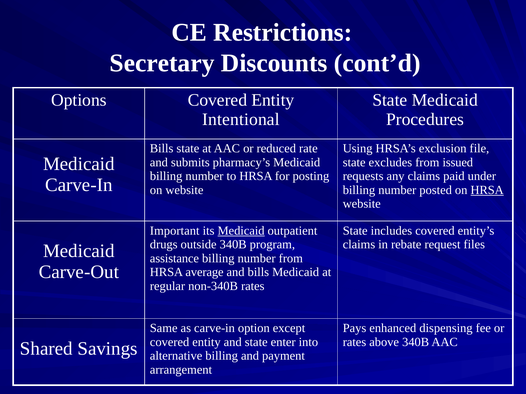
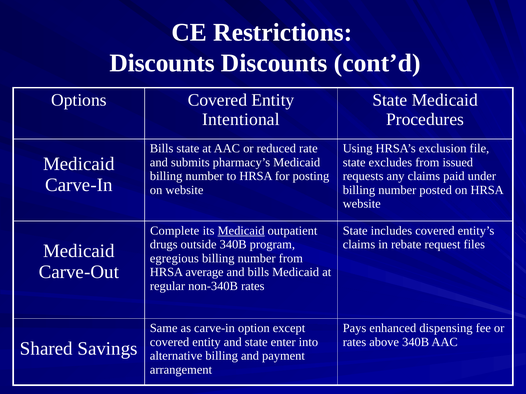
Secretary at (162, 63): Secretary -> Discounts
HRSA at (487, 190) underline: present -> none
Important: Important -> Complete
assistance: assistance -> egregious
